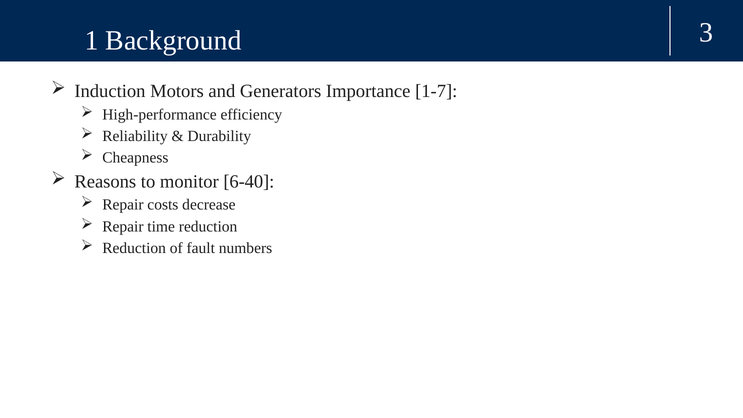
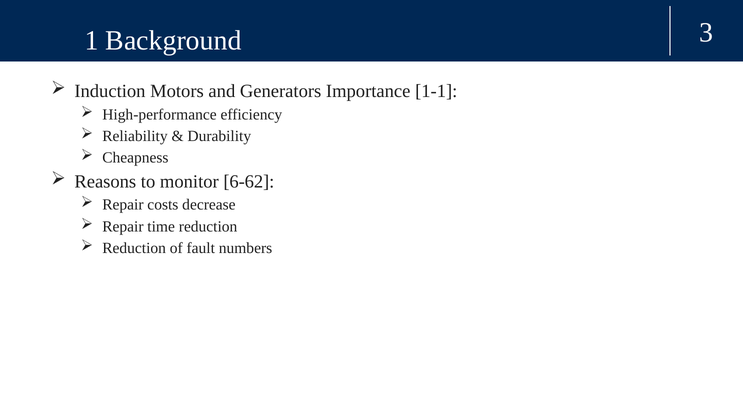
1-7: 1-7 -> 1-1
6-40: 6-40 -> 6-62
